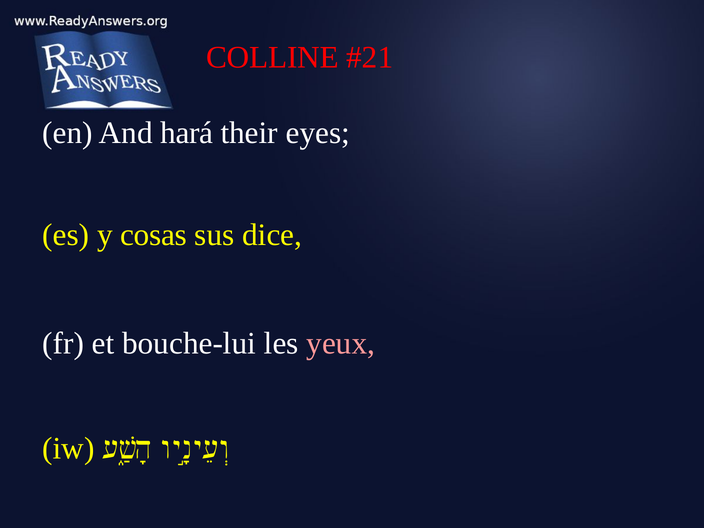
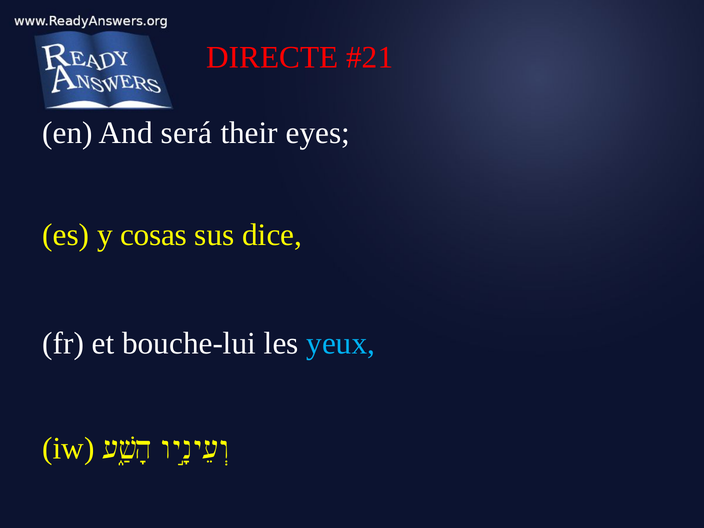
COLLINE: COLLINE -> DIRECTE
hará: hará -> será
yeux colour: pink -> light blue
